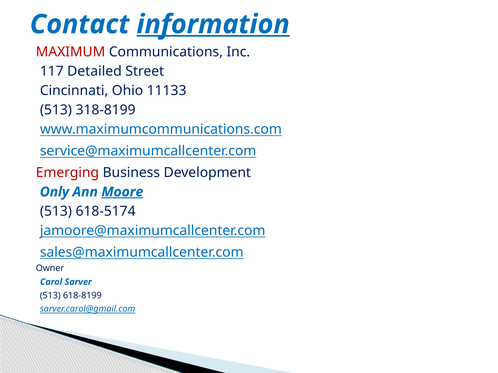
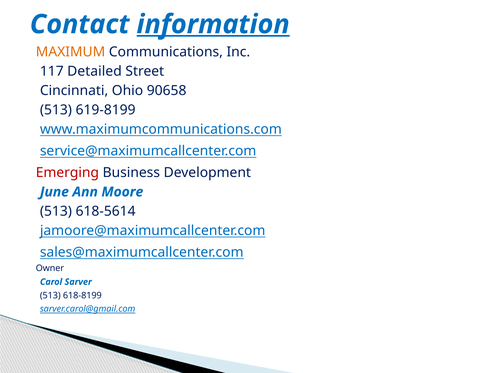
MAXIMUM colour: red -> orange
11133: 11133 -> 90658
318-8199: 318-8199 -> 619-8199
Only: Only -> June
Moore underline: present -> none
618-5174: 618-5174 -> 618-5614
